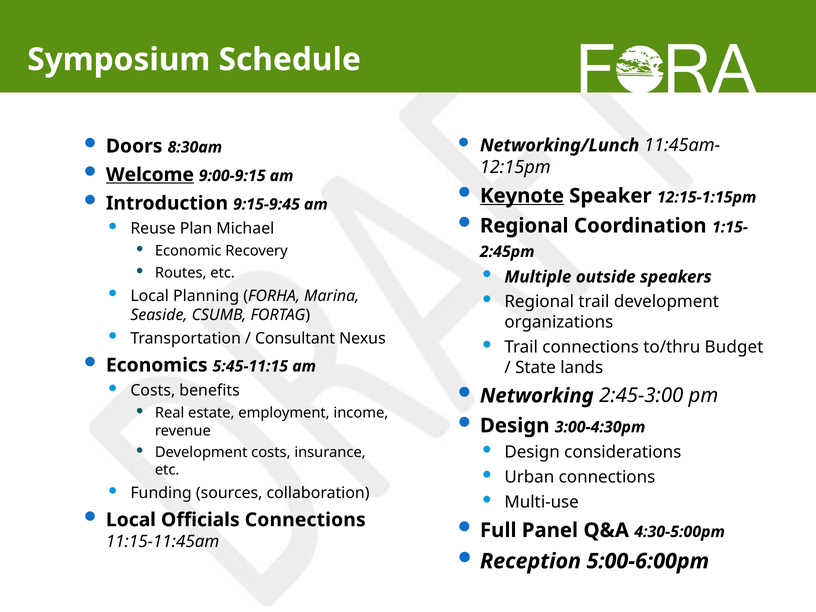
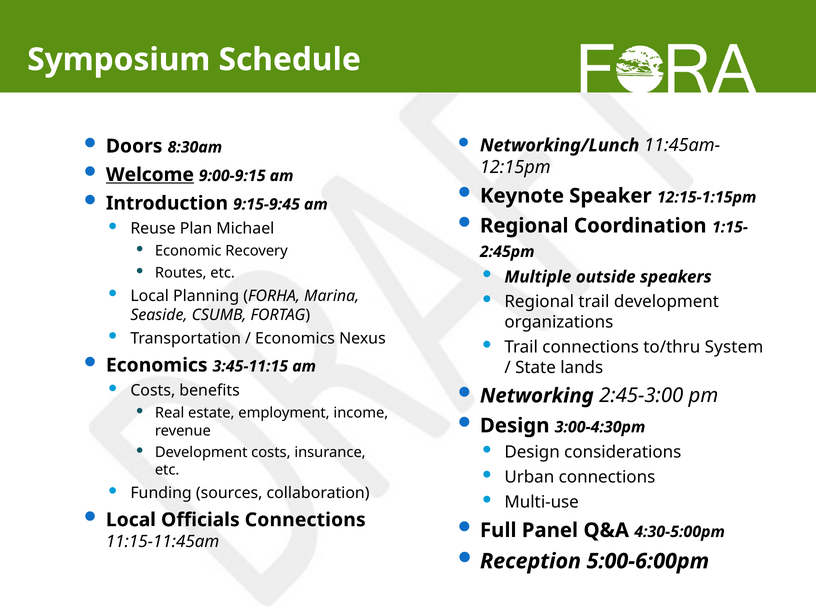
Keynote underline: present -> none
Consultant at (295, 338): Consultant -> Economics
Budget: Budget -> System
5:45-11:15: 5:45-11:15 -> 3:45-11:15
